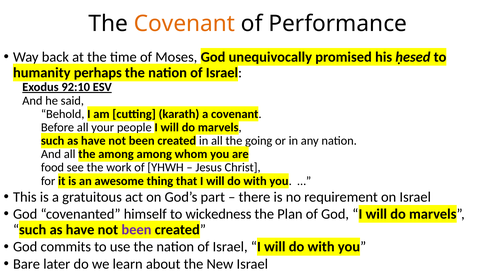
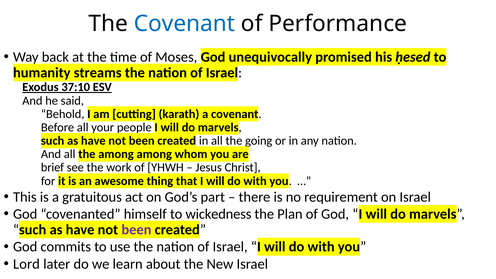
Covenant at (185, 24) colour: orange -> blue
perhaps: perhaps -> streams
92:10: 92:10 -> 37:10
food: food -> brief
Bare: Bare -> Lord
